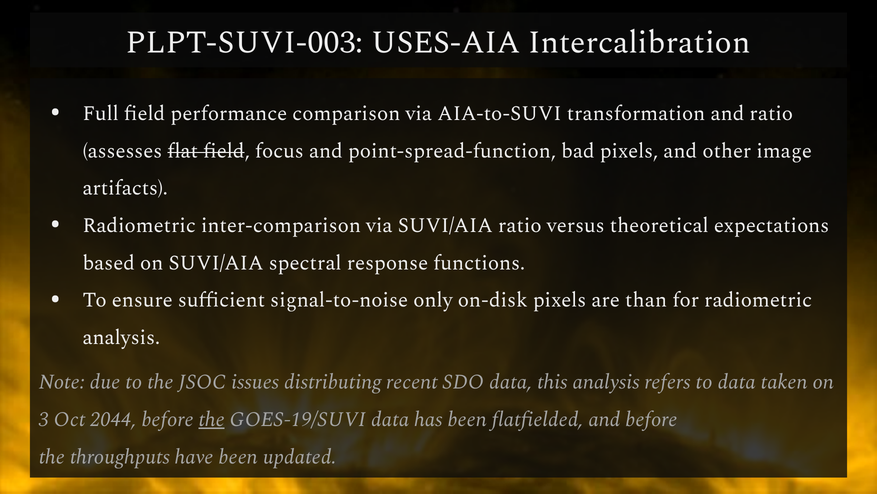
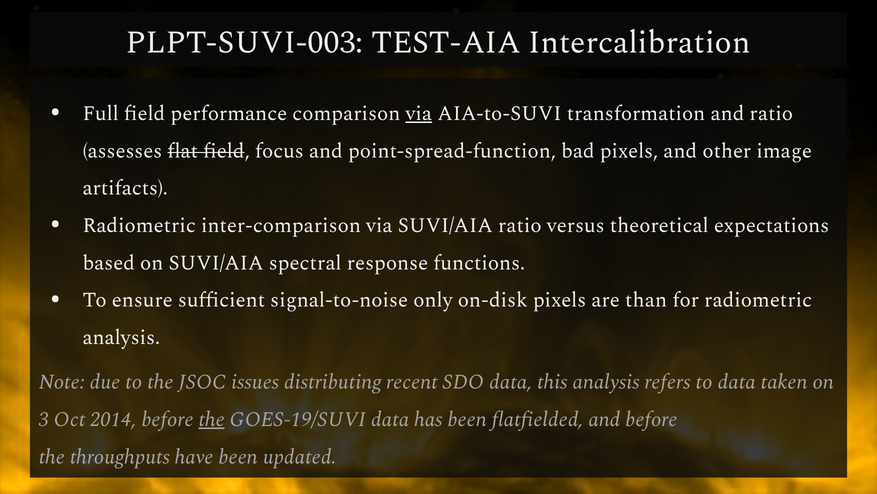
USES-AIA: USES-AIA -> TEST-AIA
via at (419, 113) underline: none -> present
2044: 2044 -> 2014
